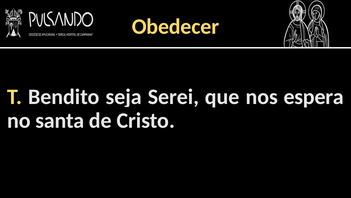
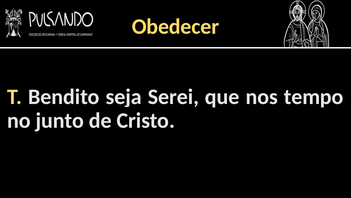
espera: espera -> tempo
santa: santa -> junto
